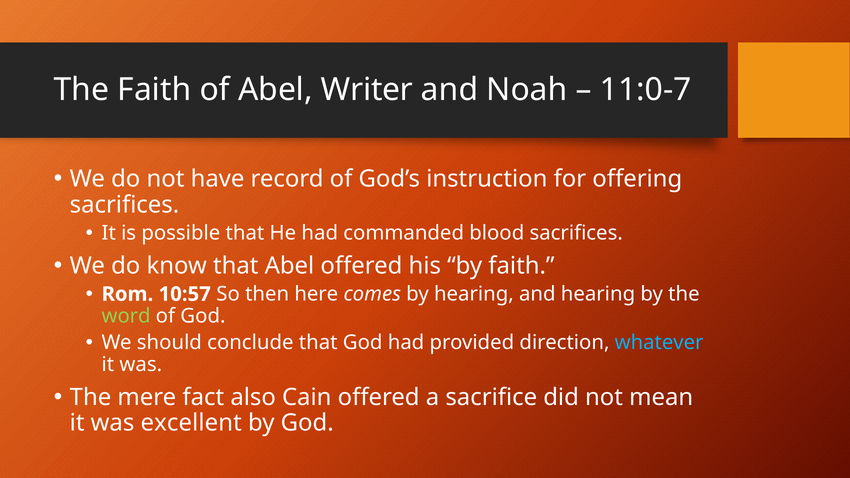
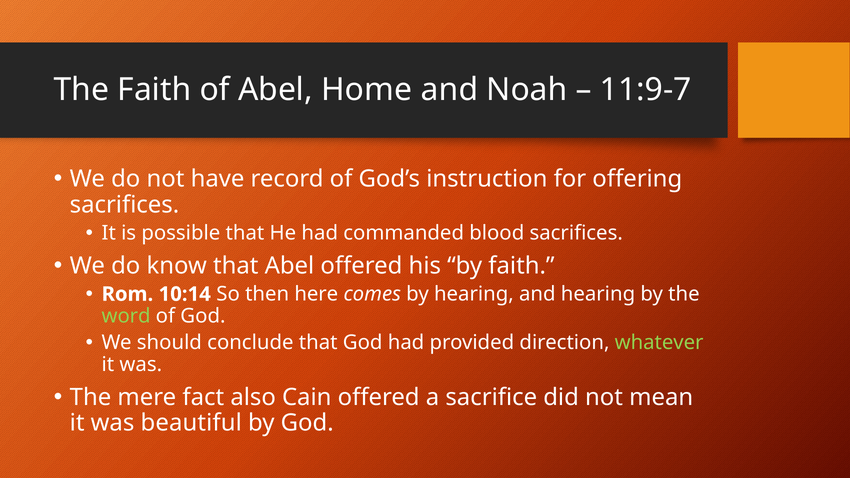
Writer: Writer -> Home
11:0-7: 11:0-7 -> 11:9-7
10:57: 10:57 -> 10:14
whatever colour: light blue -> light green
excellent: excellent -> beautiful
